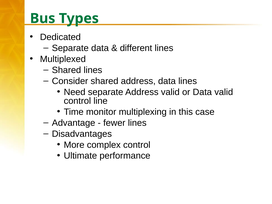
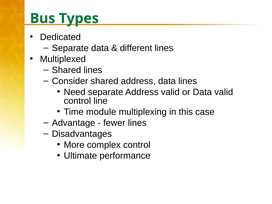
monitor: monitor -> module
